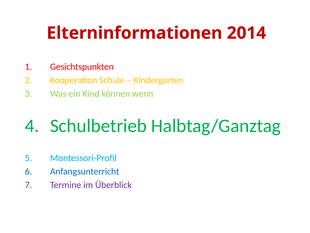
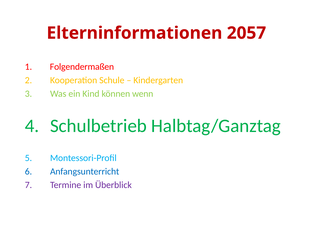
2014: 2014 -> 2057
Gesichtspunkten: Gesichtspunkten -> Folgendermaßen
